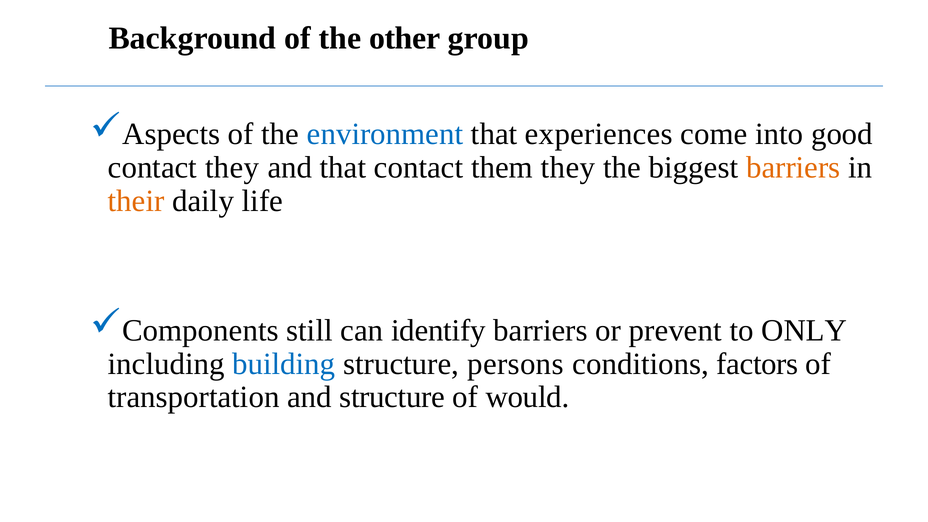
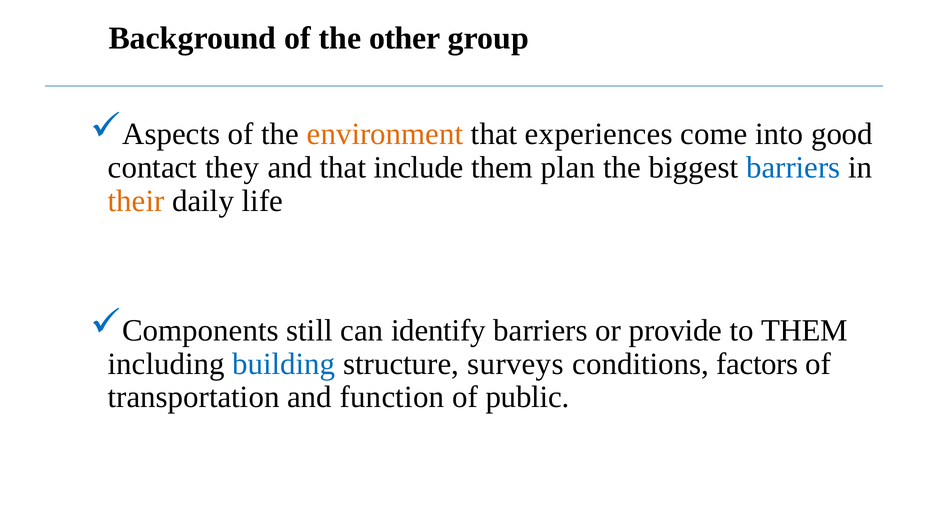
environment colour: blue -> orange
that contact: contact -> include
them they: they -> plan
barriers at (793, 168) colour: orange -> blue
prevent: prevent -> provide
to ONLY: ONLY -> THEM
persons: persons -> surveys
and structure: structure -> function
would: would -> public
